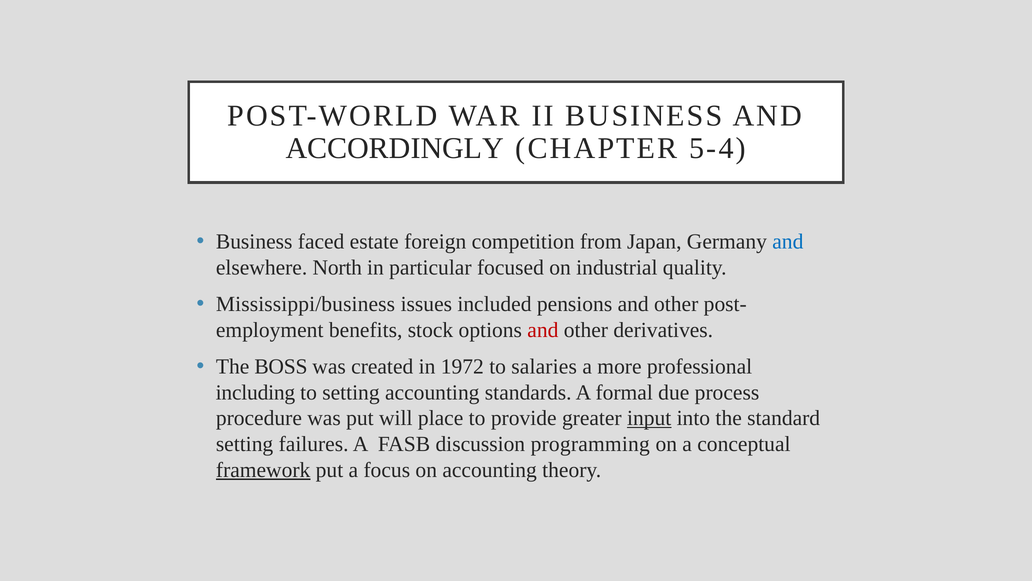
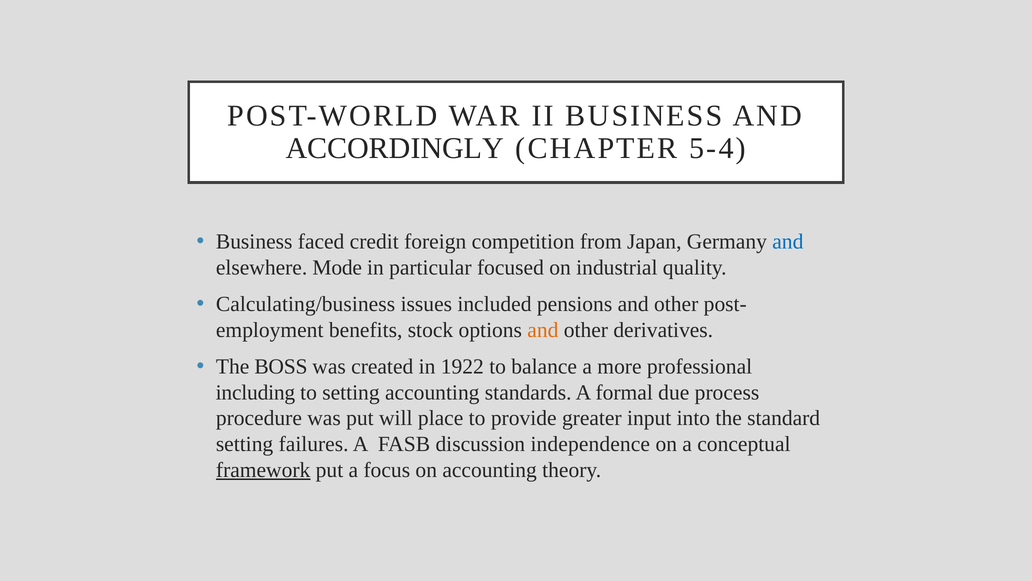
estate: estate -> credit
North: North -> Mode
Mississippi/business: Mississippi/business -> Calculating/business
and at (543, 330) colour: red -> orange
1972: 1972 -> 1922
salaries: salaries -> balance
input underline: present -> none
programming: programming -> independence
